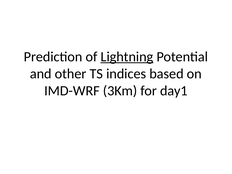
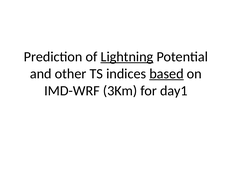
based underline: none -> present
